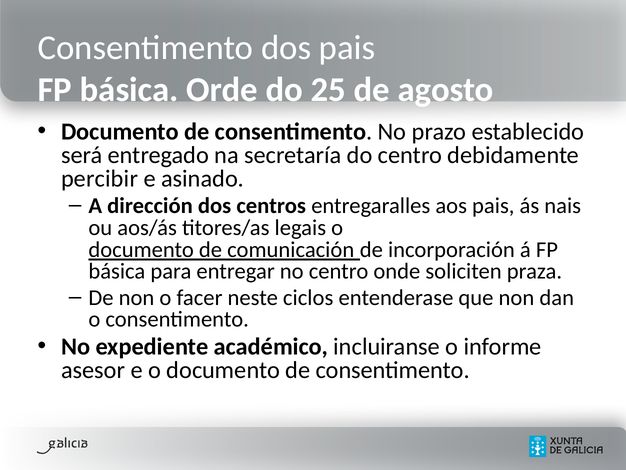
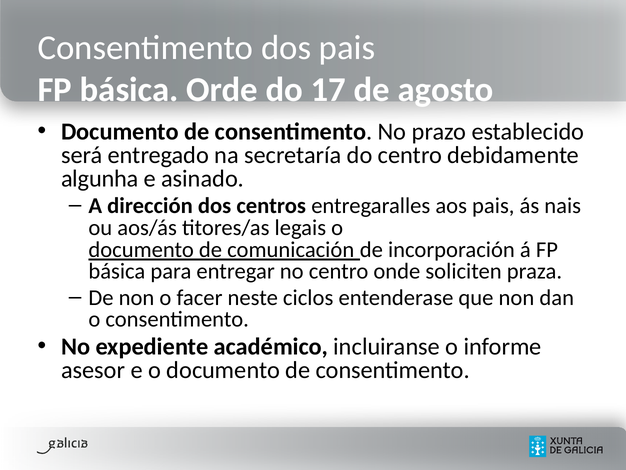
25: 25 -> 17
percibir: percibir -> algunha
